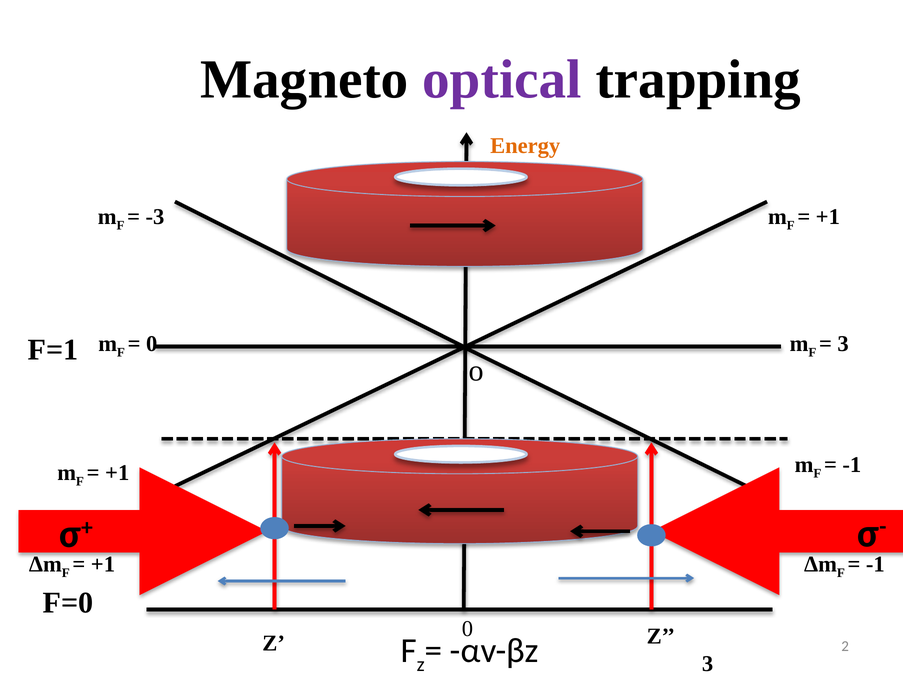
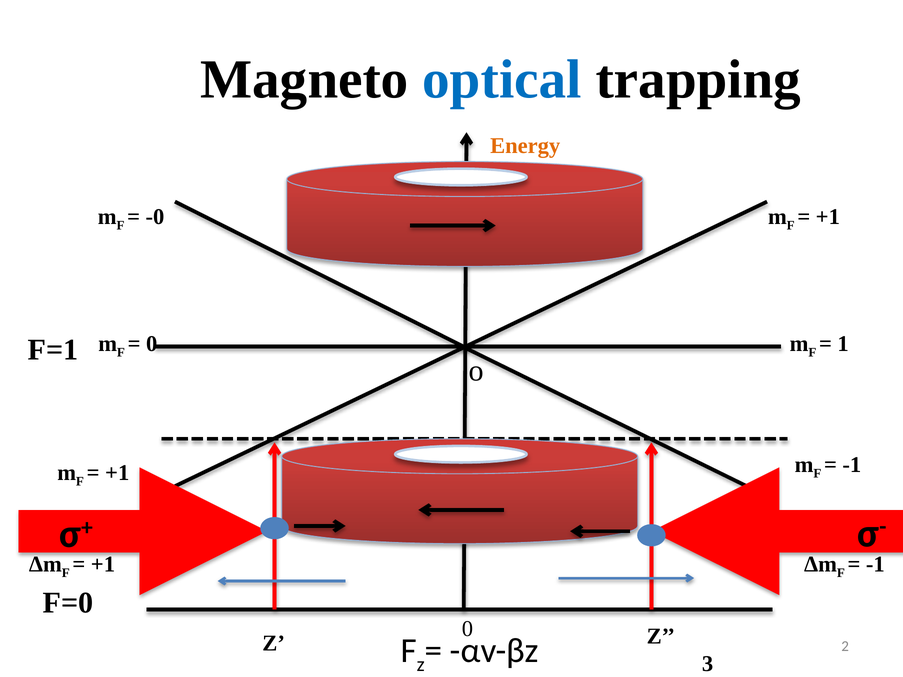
optical colour: purple -> blue
-3: -3 -> -0
3 at (843, 344): 3 -> 1
